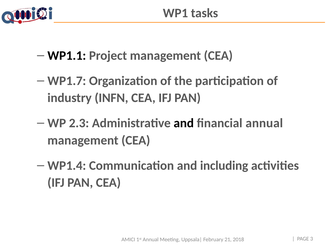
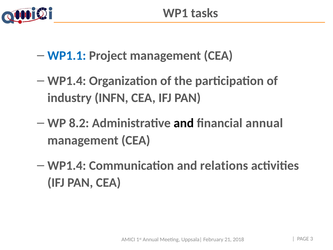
WP1.1 colour: black -> blue
WP1.7 at (67, 81): WP1.7 -> WP1.4
2.3: 2.3 -> 8.2
including: including -> relations
